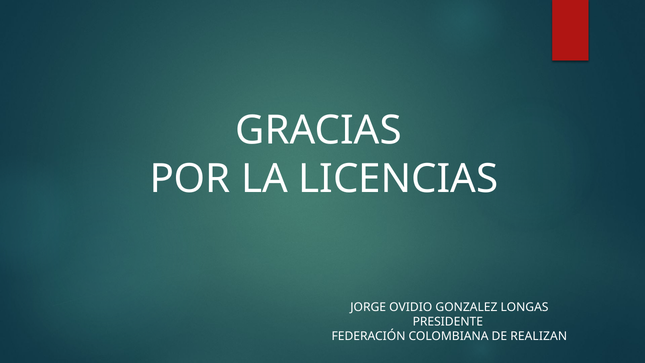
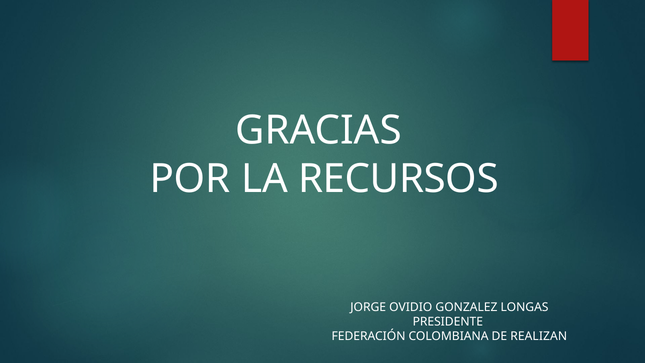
LICENCIAS: LICENCIAS -> RECURSOS
